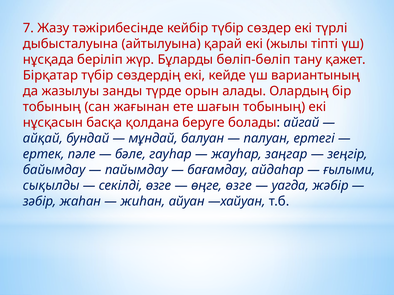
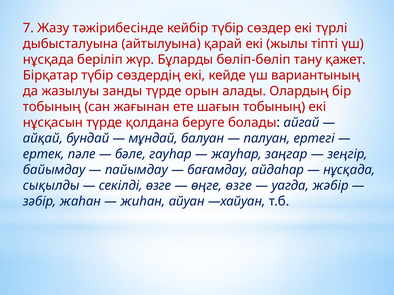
нұсқасын басқа: басқа -> түрде
ғылыми at (349, 170): ғылыми -> нұсқада
